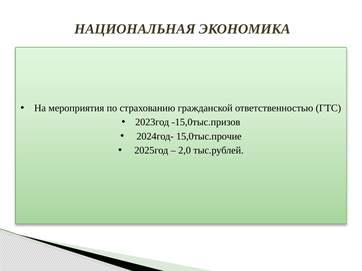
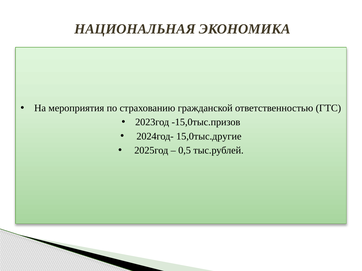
15,0тыс.прочие: 15,0тыс.прочие -> 15,0тыс.другие
2,0: 2,0 -> 0,5
